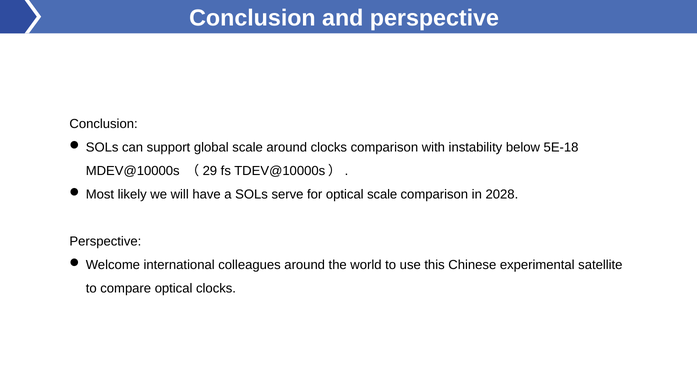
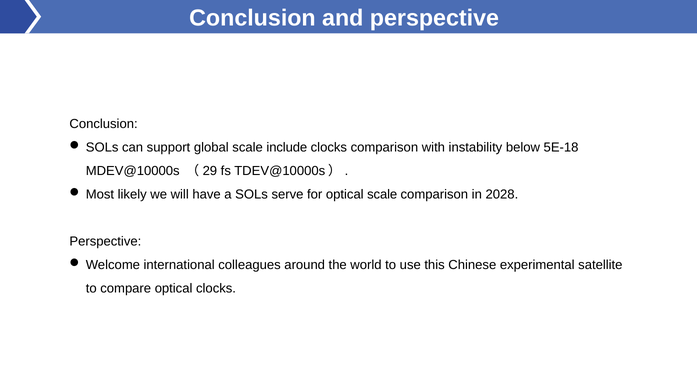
scale around: around -> include
